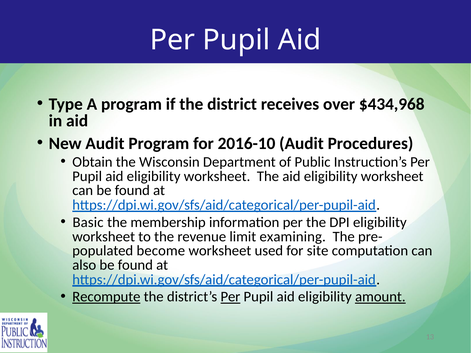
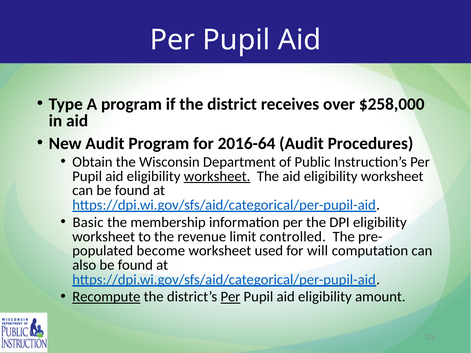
$434,968: $434,968 -> $258,000
2016-10: 2016-10 -> 2016-64
worksheet at (217, 176) underline: none -> present
examining: examining -> controlled
site: site -> will
amount underline: present -> none
